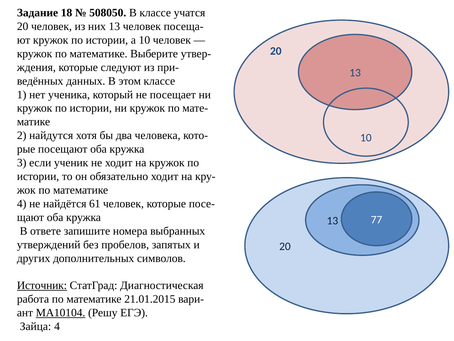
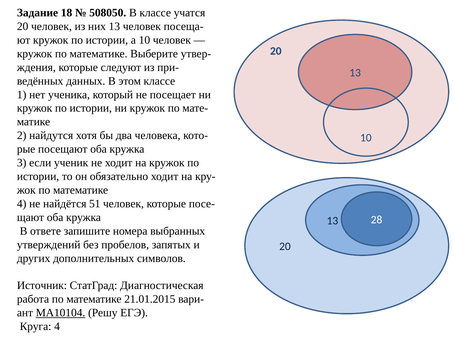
61: 61 -> 51
77: 77 -> 28
Источник underline: present -> none
Зайца: Зайца -> Круга
